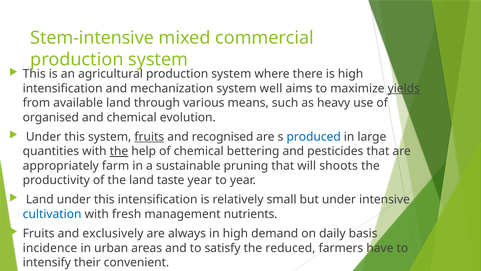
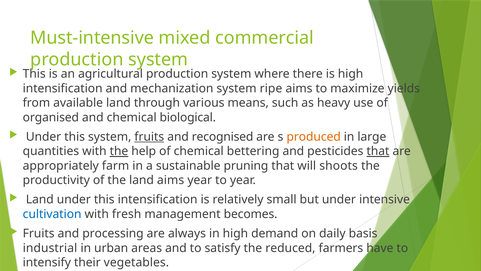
Stem-intensive: Stem-intensive -> Must-intensive
well: well -> ripe
yields underline: present -> none
evolution: evolution -> biological
produced colour: blue -> orange
that at (378, 151) underline: none -> present
land taste: taste -> aims
nutrients: nutrients -> becomes
exclusively: exclusively -> processing
incidence: incidence -> industrial
convenient: convenient -> vegetables
